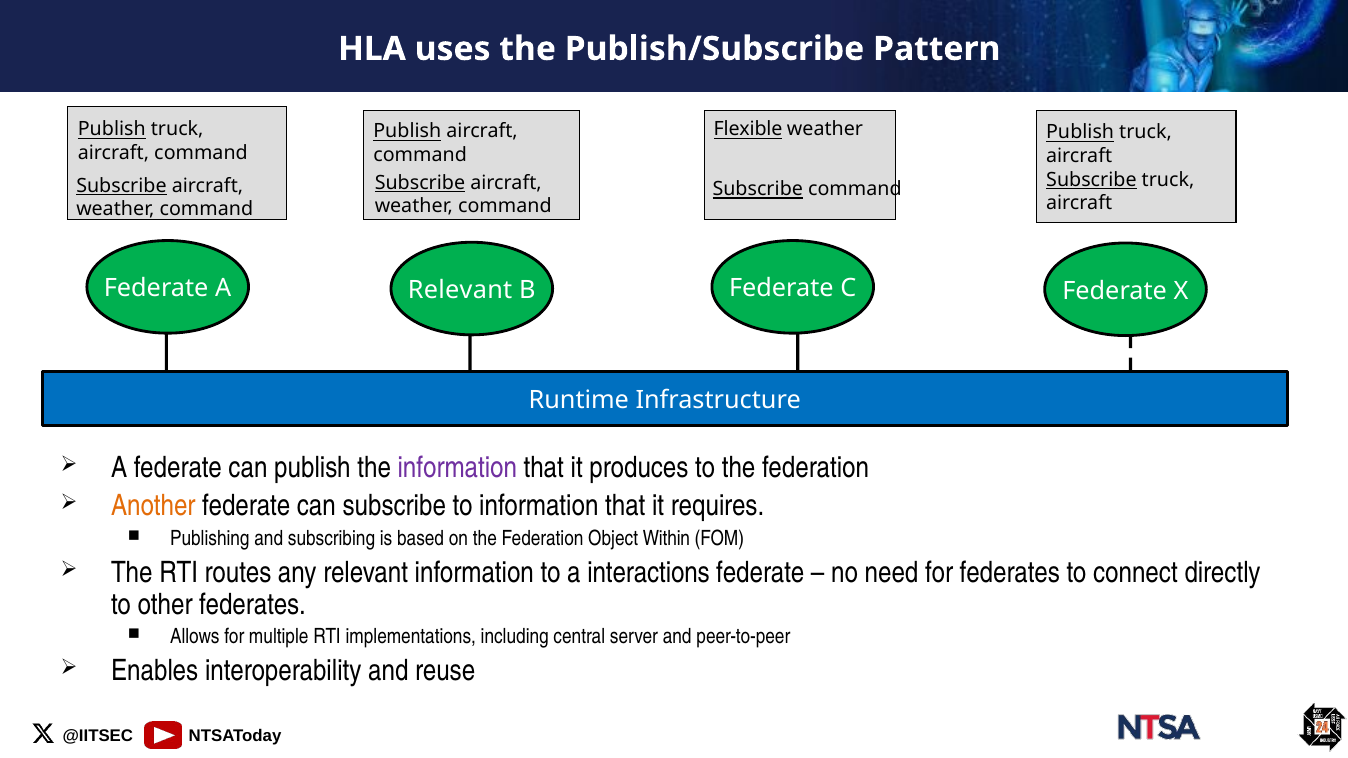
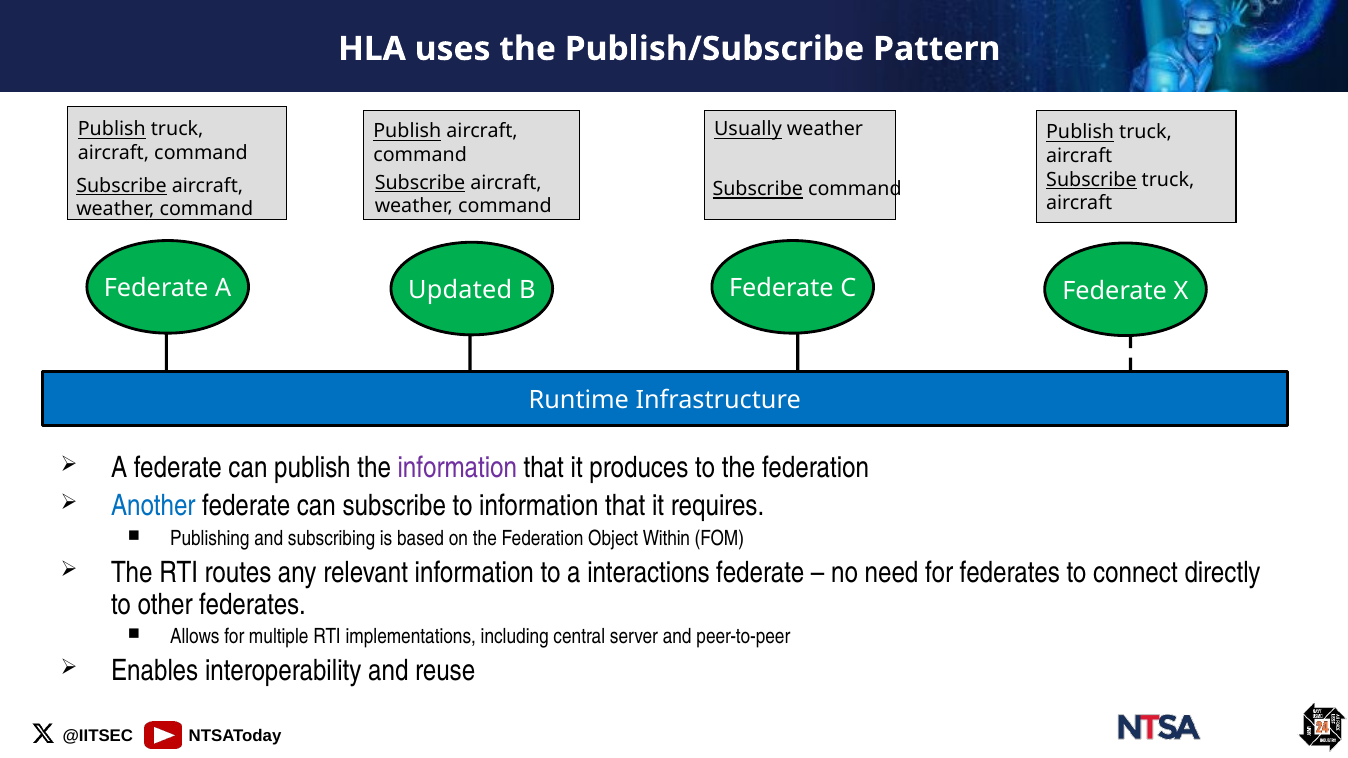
Flexible: Flexible -> Usually
A Relevant: Relevant -> Updated
Another colour: orange -> blue
